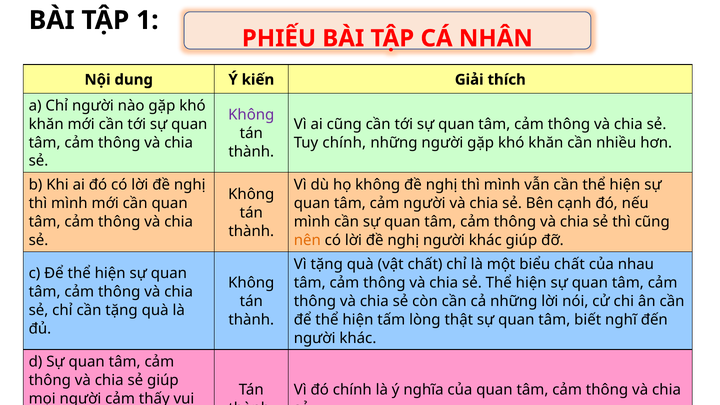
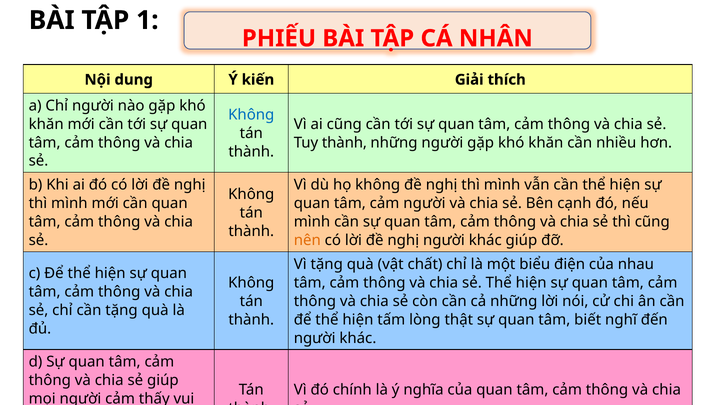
Không at (251, 115) colour: purple -> blue
Tuy chính: chính -> thành
biểu chất: chất -> điện
